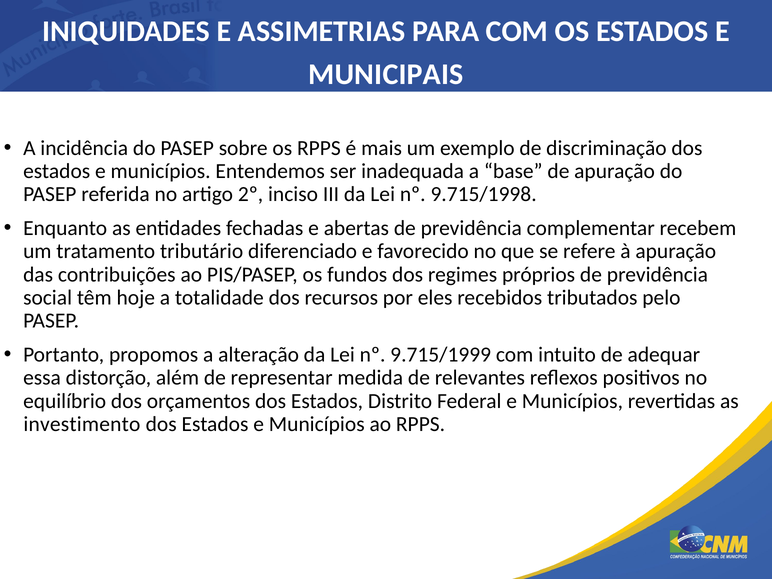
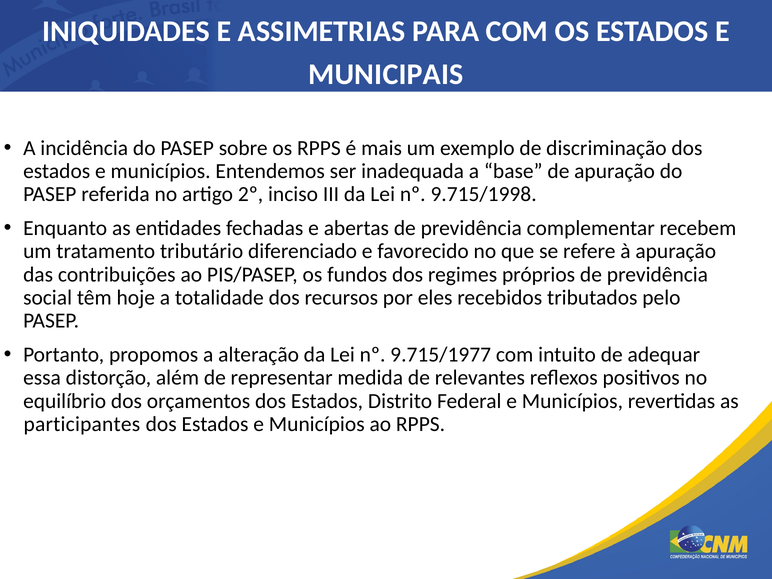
9.715/1999: 9.715/1999 -> 9.715/1977
investimento: investimento -> participantes
